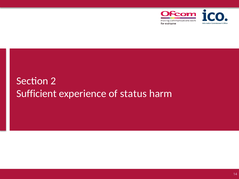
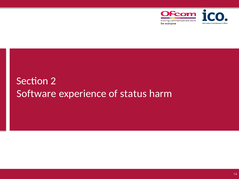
Sufficient: Sufficient -> Software
